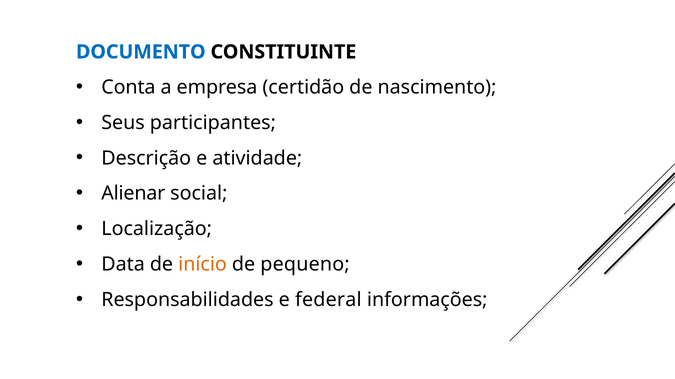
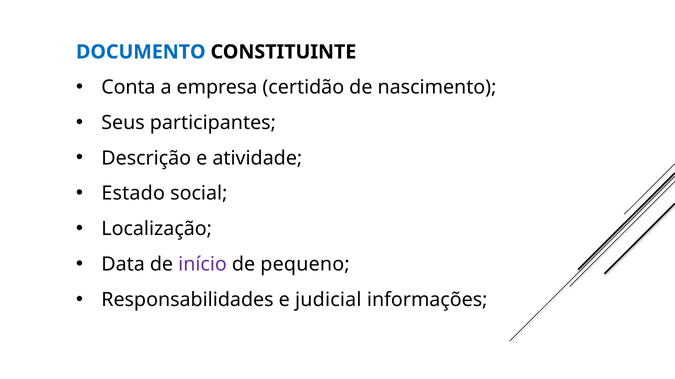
Alienar: Alienar -> Estado
início colour: orange -> purple
federal: federal -> judicial
